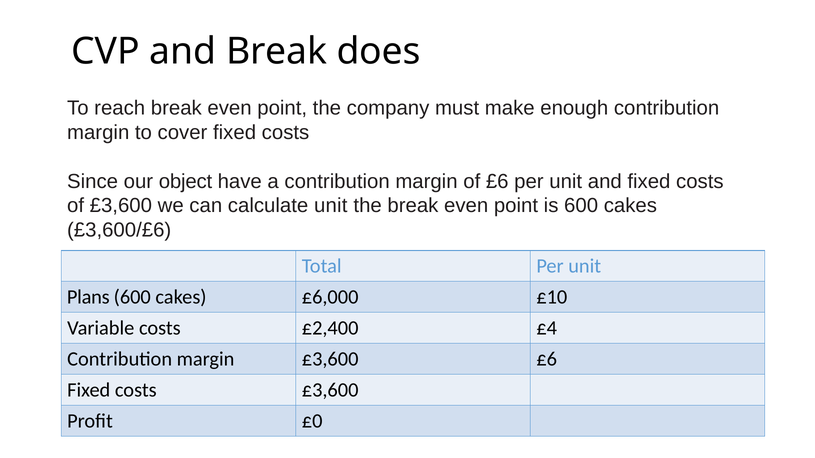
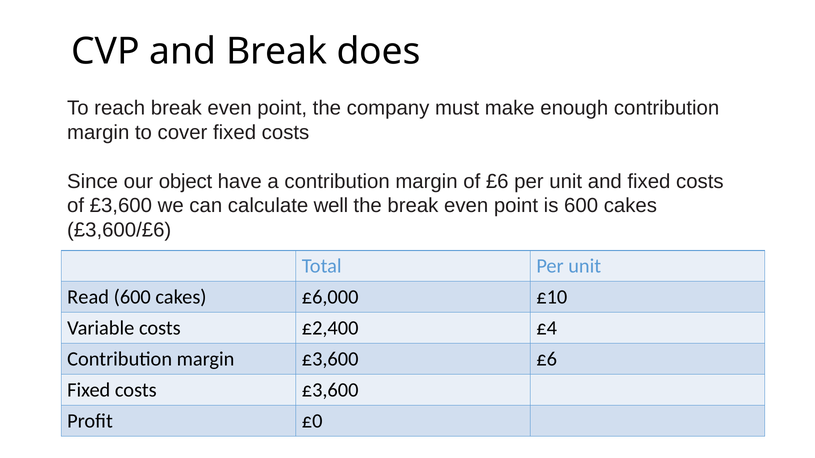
calculate unit: unit -> well
Plans: Plans -> Read
